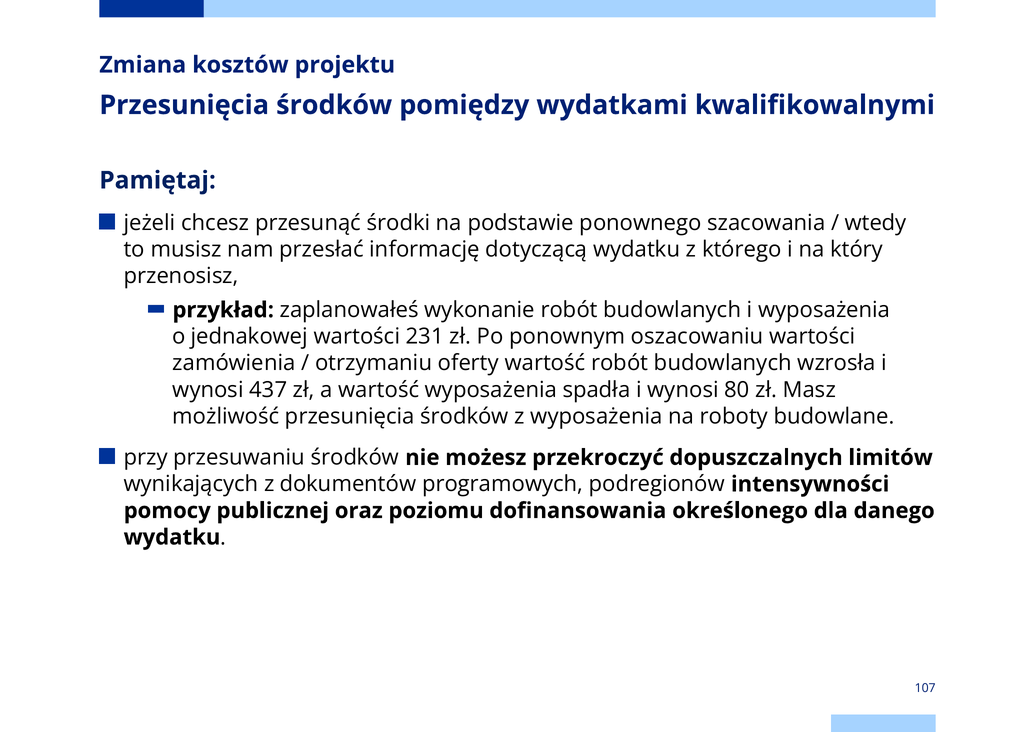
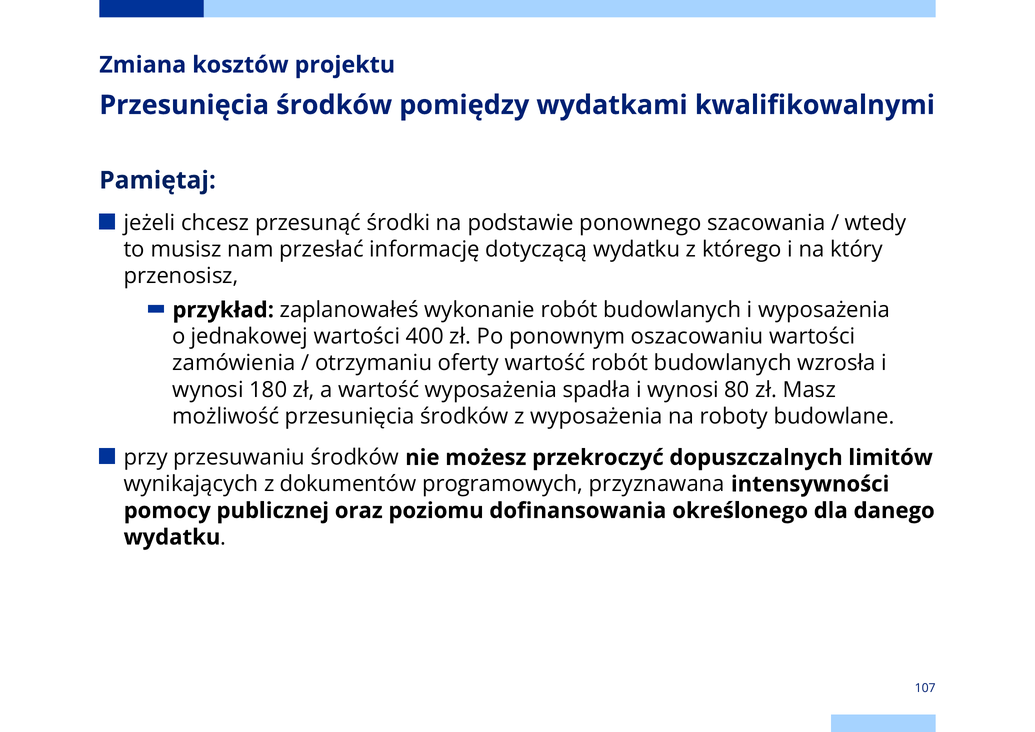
231: 231 -> 400
437: 437 -> 180
podregionów: podregionów -> przyznawana
